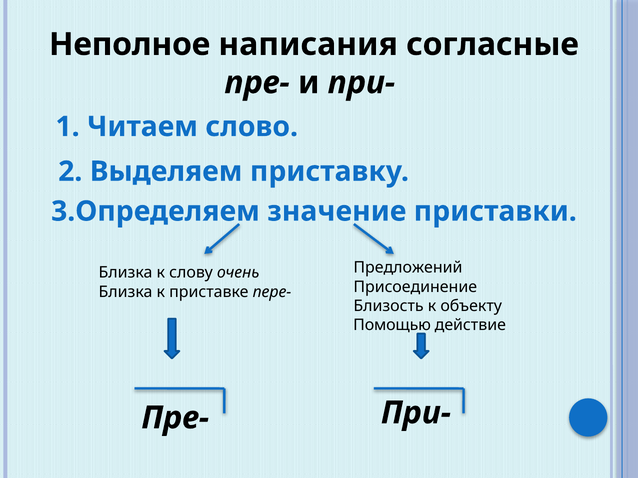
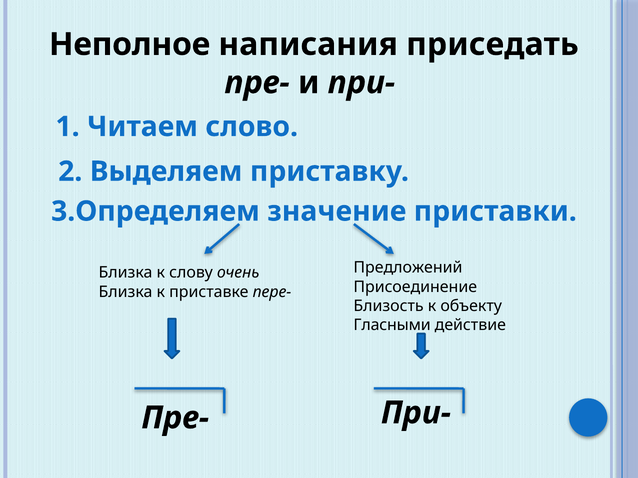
согласные: согласные -> приседать
Помощью: Помощью -> Гласными
